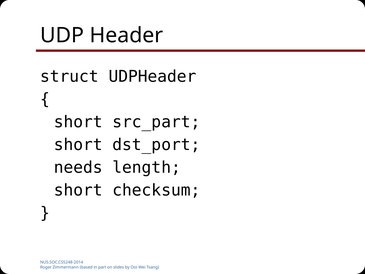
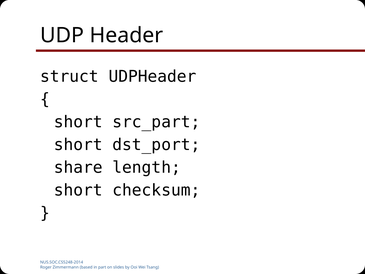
needs: needs -> share
